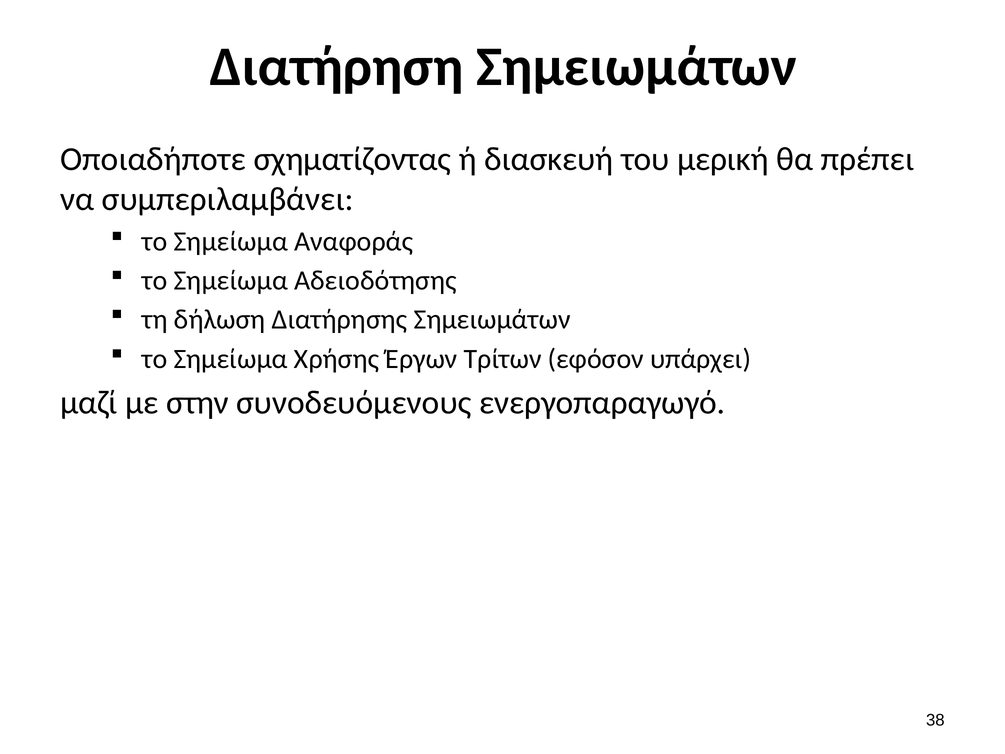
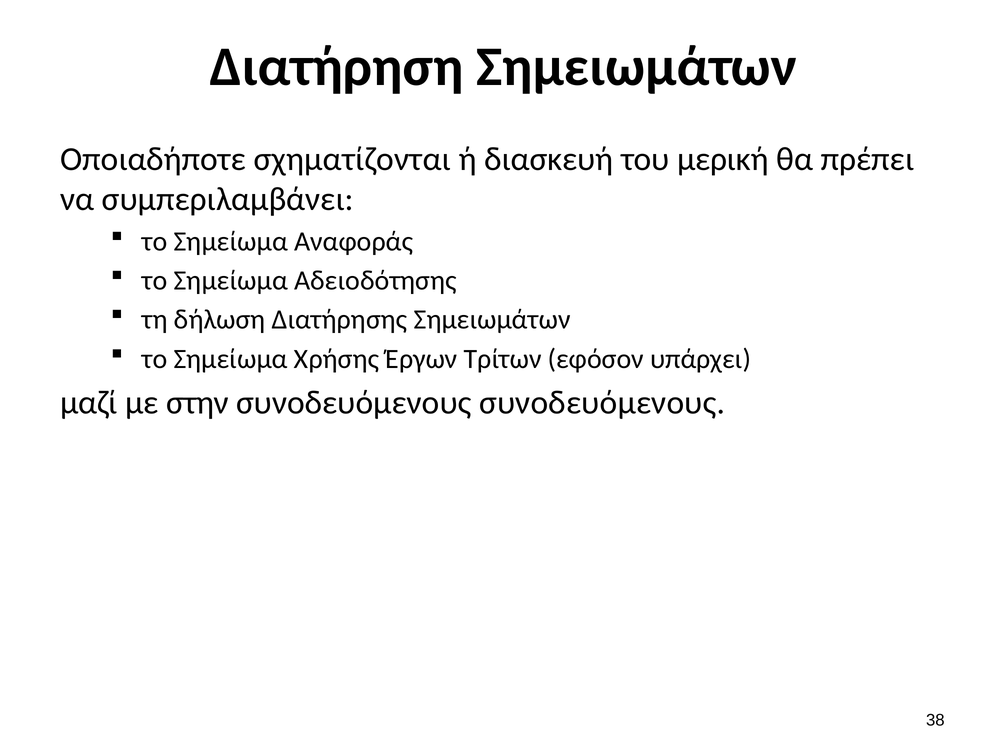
σχηματίζοντας: σχηματίζοντας -> σχηματίζονται
συνοδευόμενους ενεργοπαραγωγό: ενεργοπαραγωγό -> συνοδευόμενους
